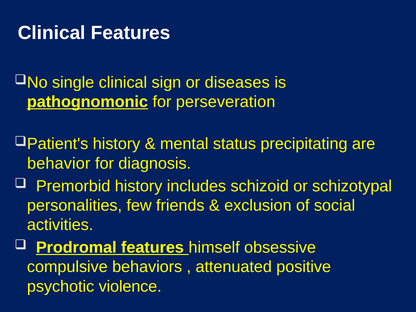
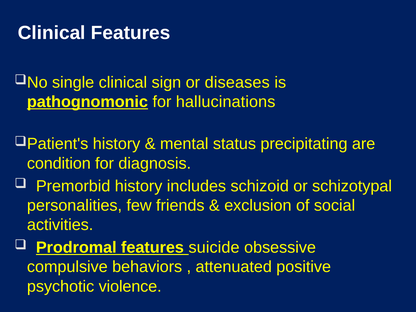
perseveration: perseveration -> hallucinations
behavior: behavior -> condition
himself: himself -> suicide
